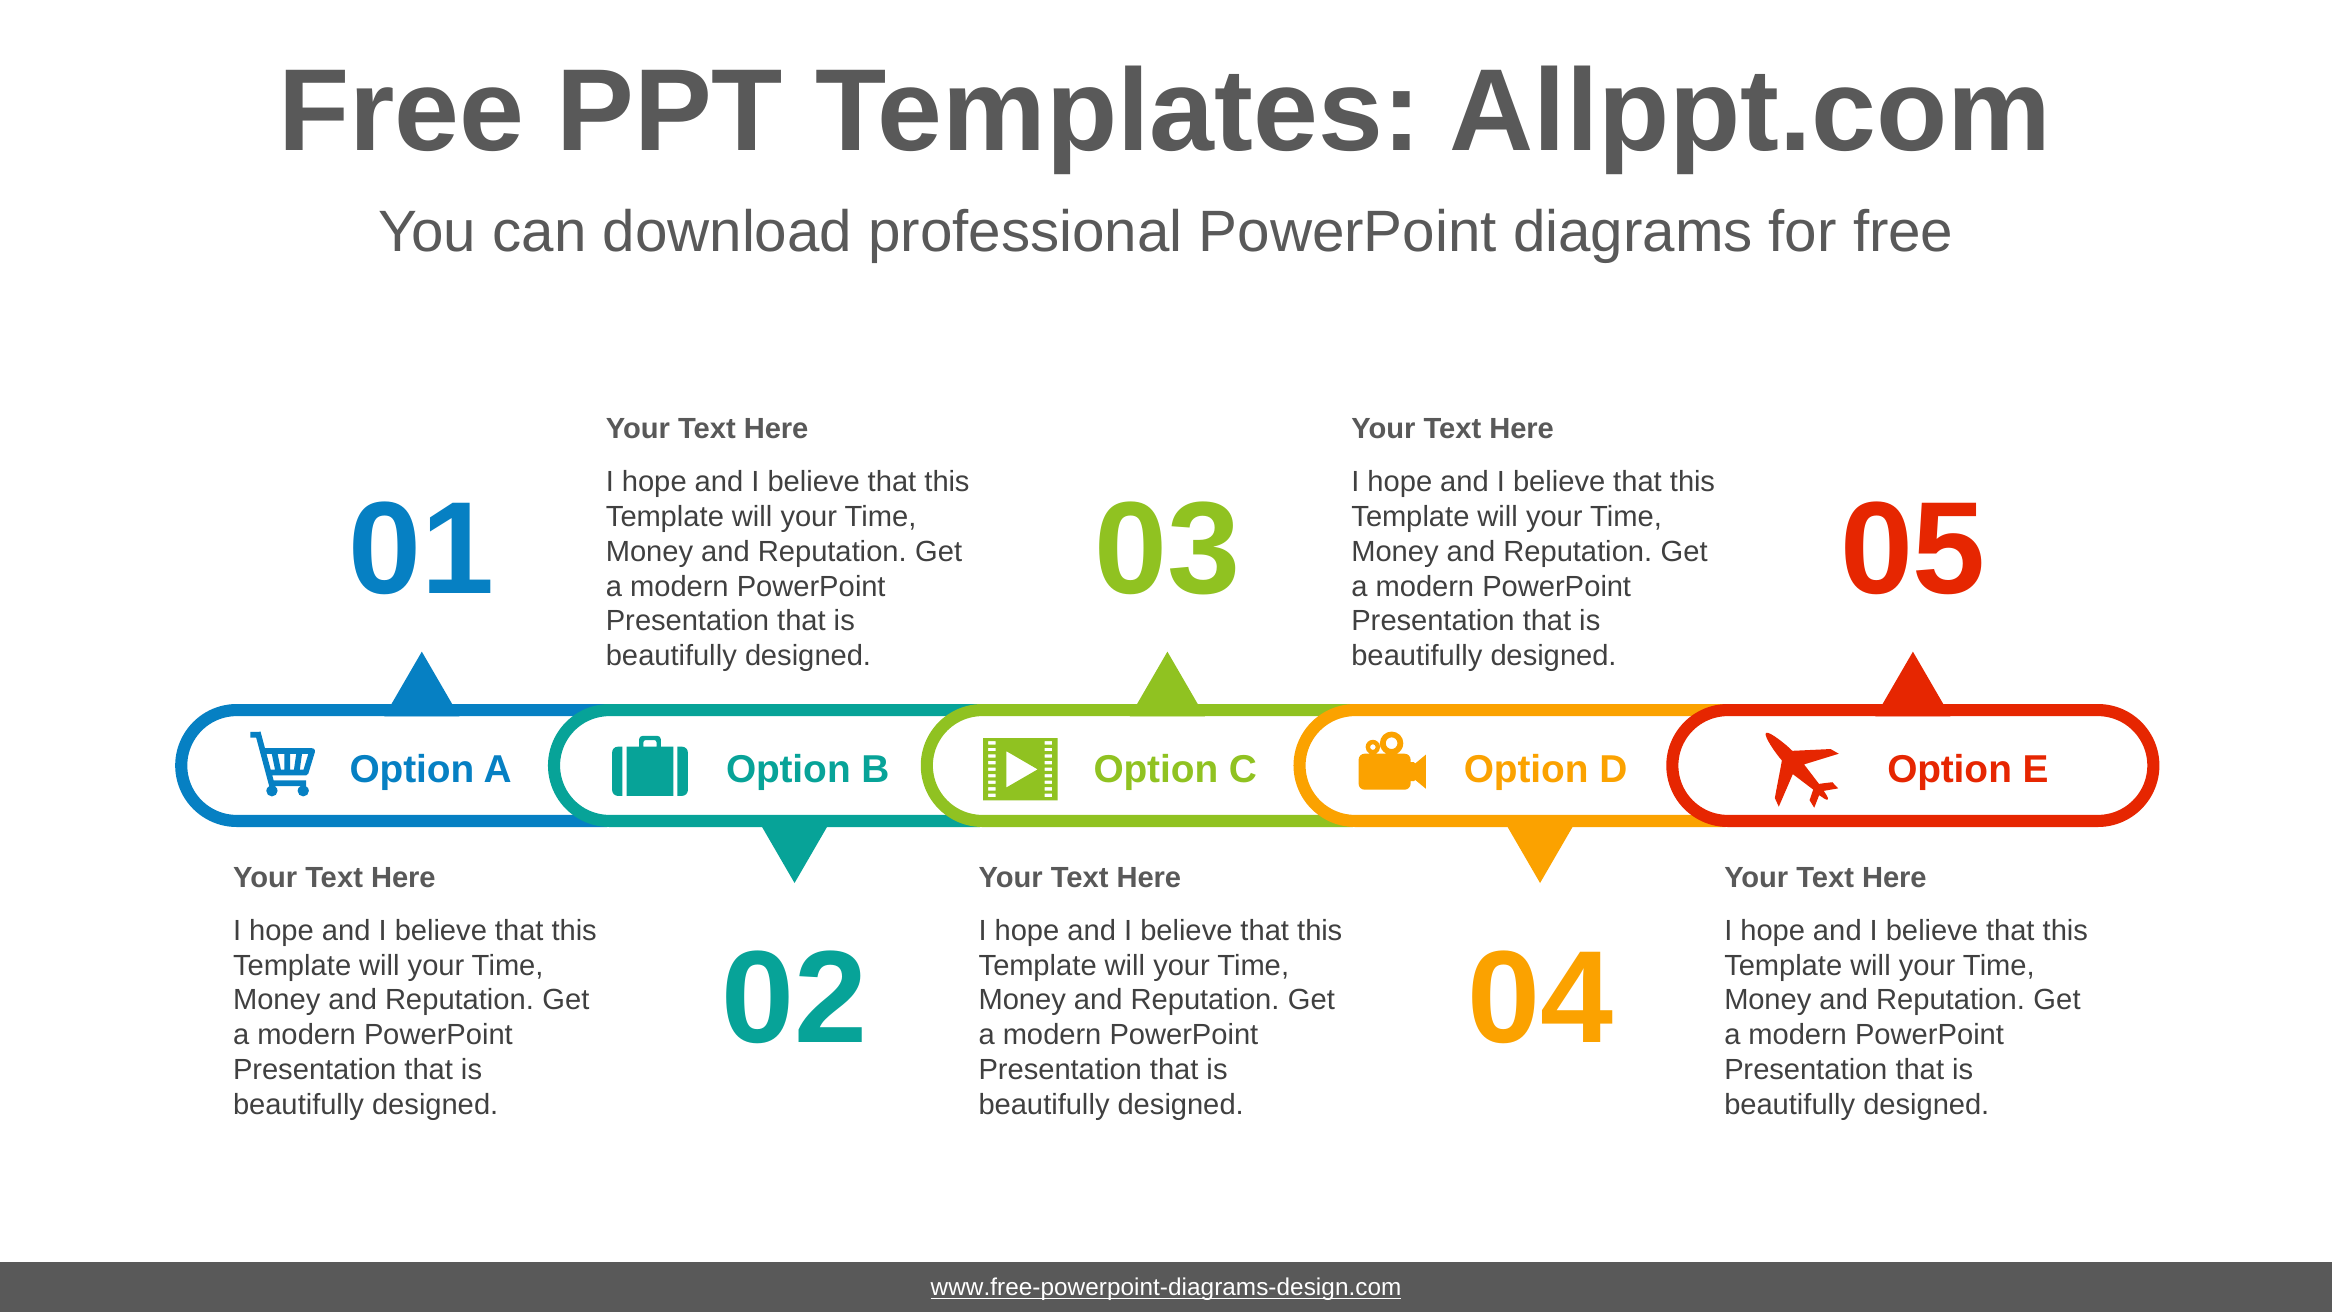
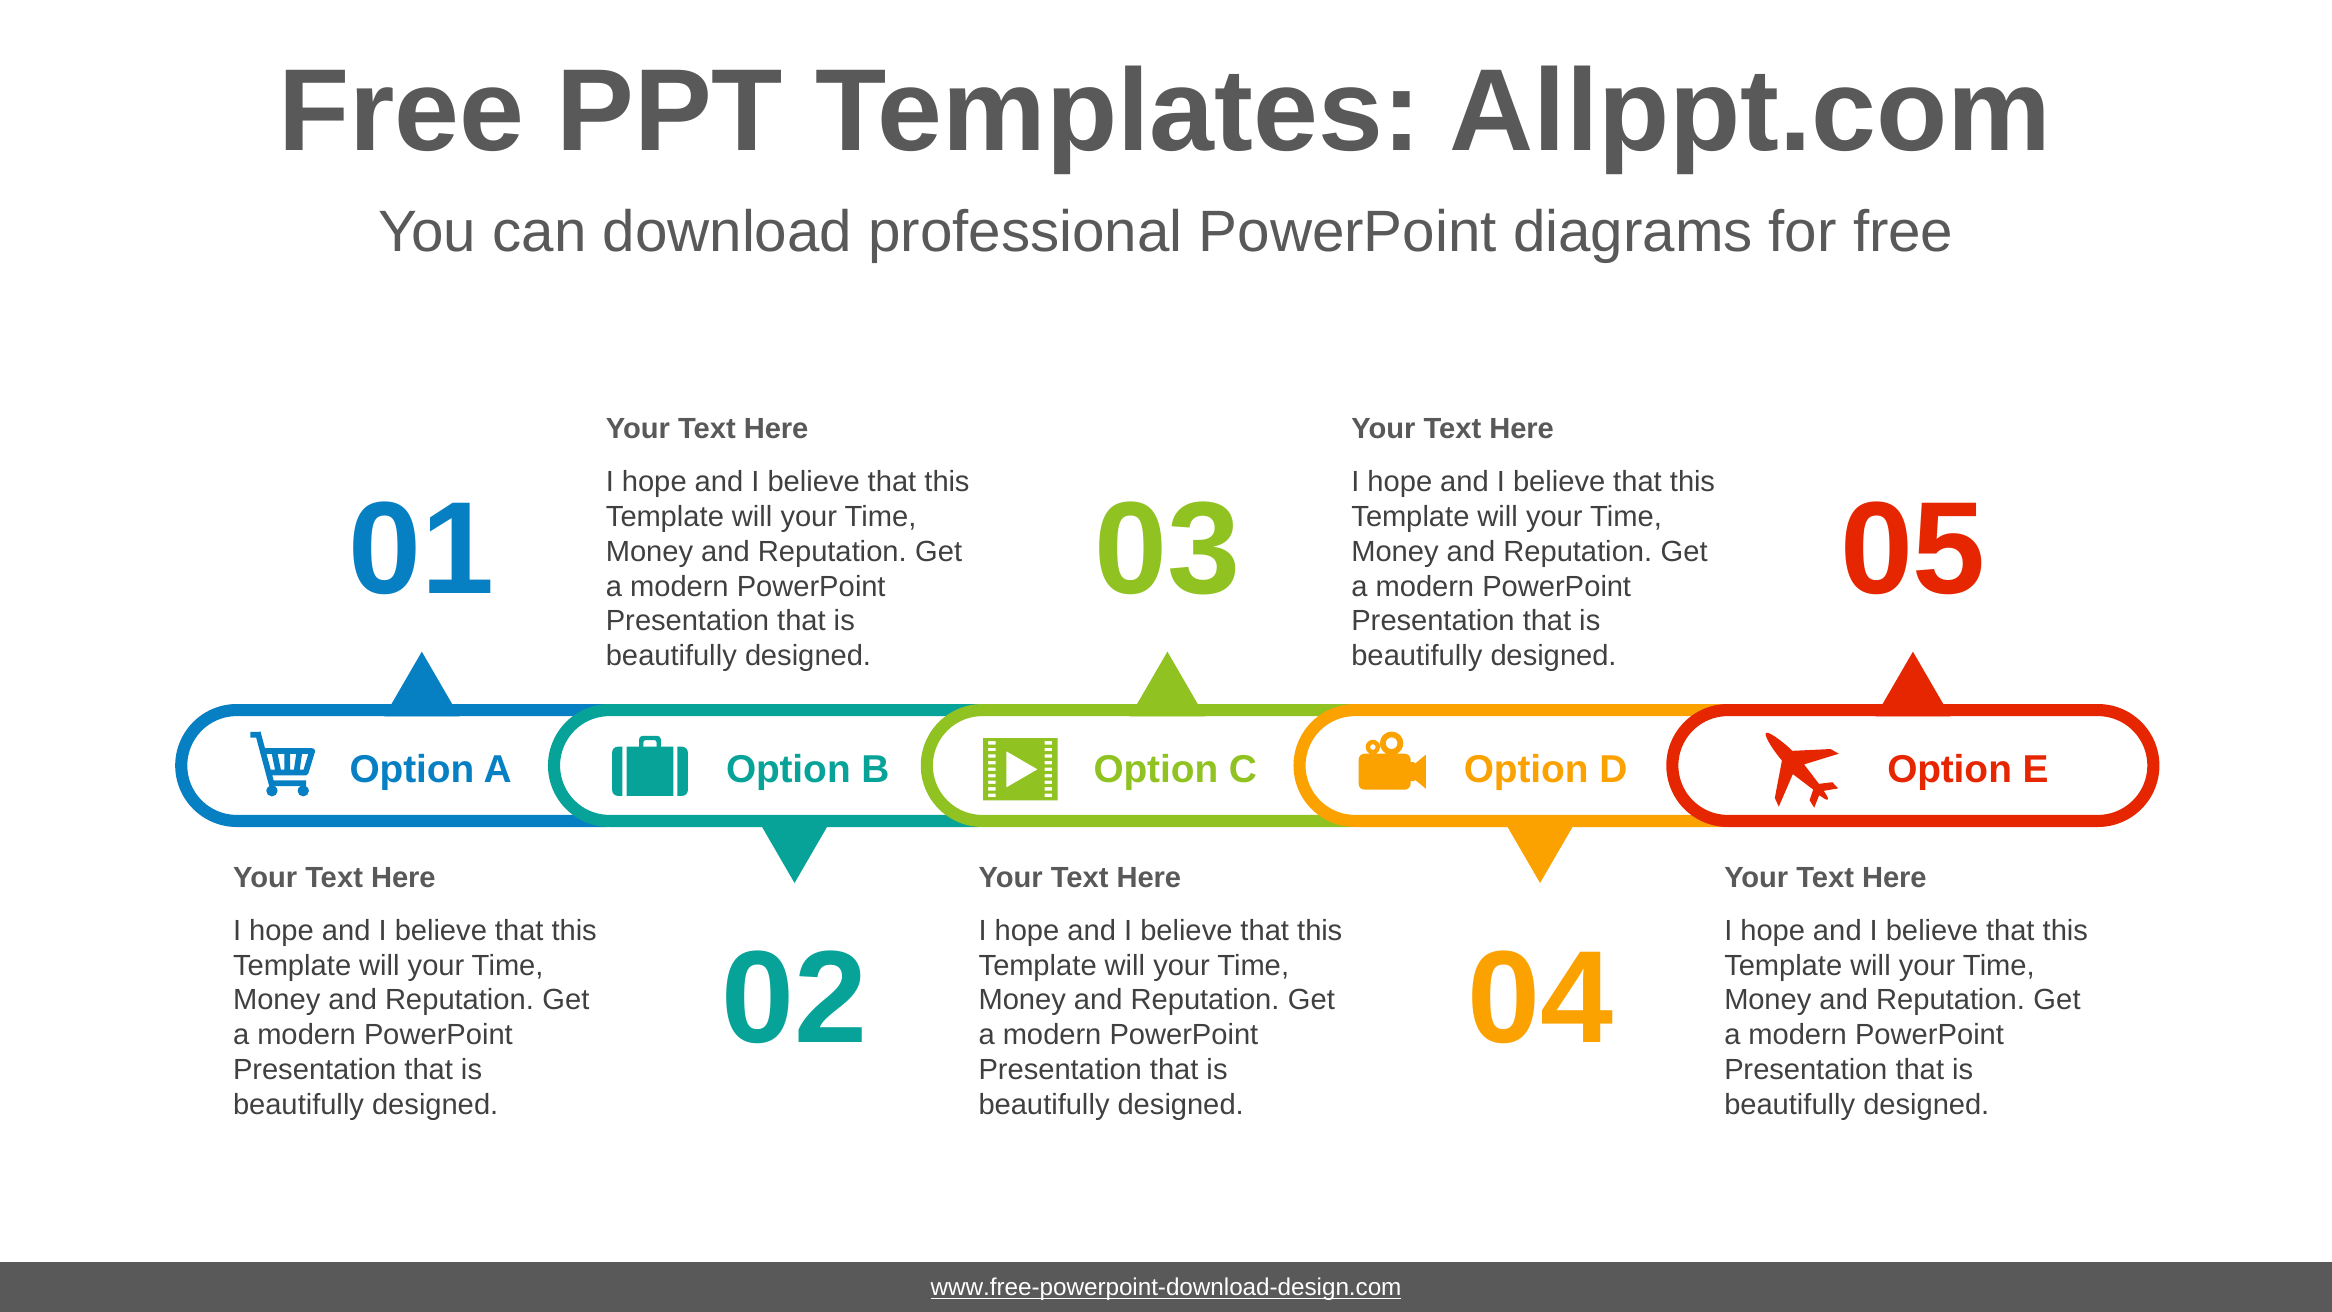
www.free-powerpoint-diagrams-design.com: www.free-powerpoint-diagrams-design.com -> www.free-powerpoint-download-design.com
